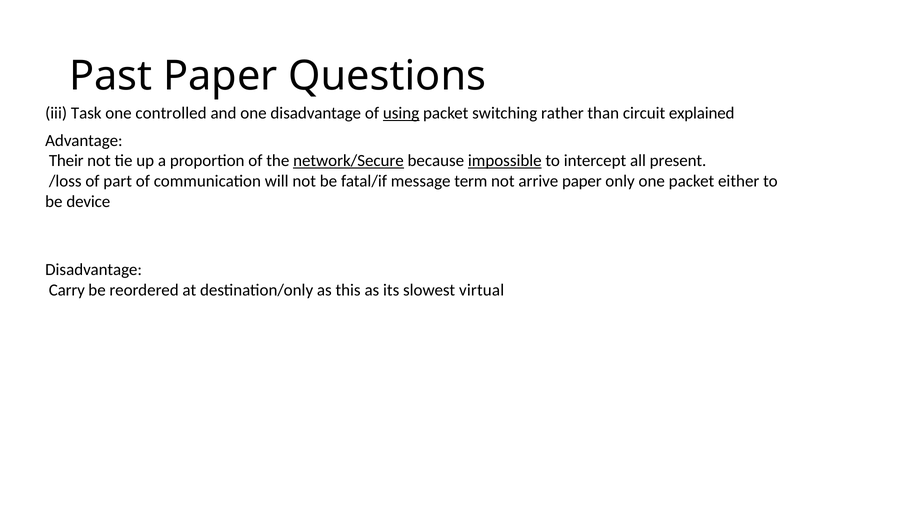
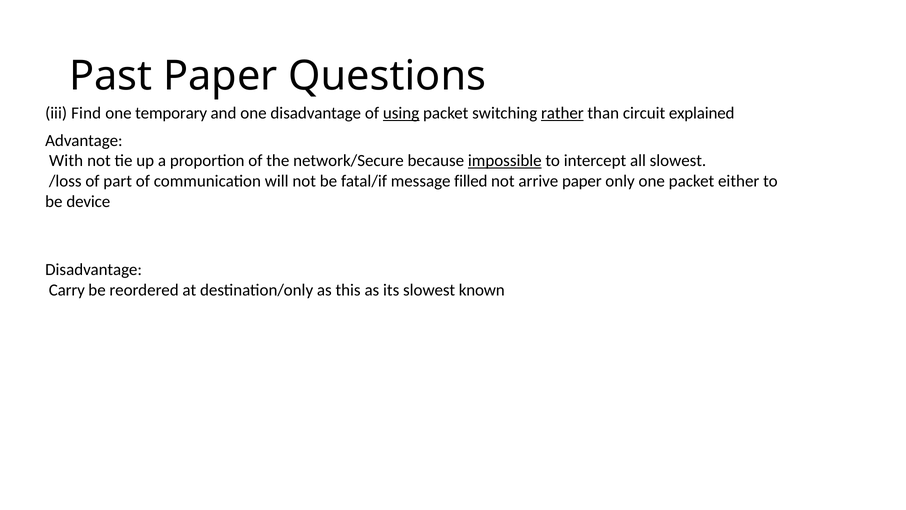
Task: Task -> Find
controlled: controlled -> temporary
rather underline: none -> present
Their: Their -> With
network/Secure underline: present -> none
all present: present -> slowest
term: term -> filled
virtual: virtual -> known
